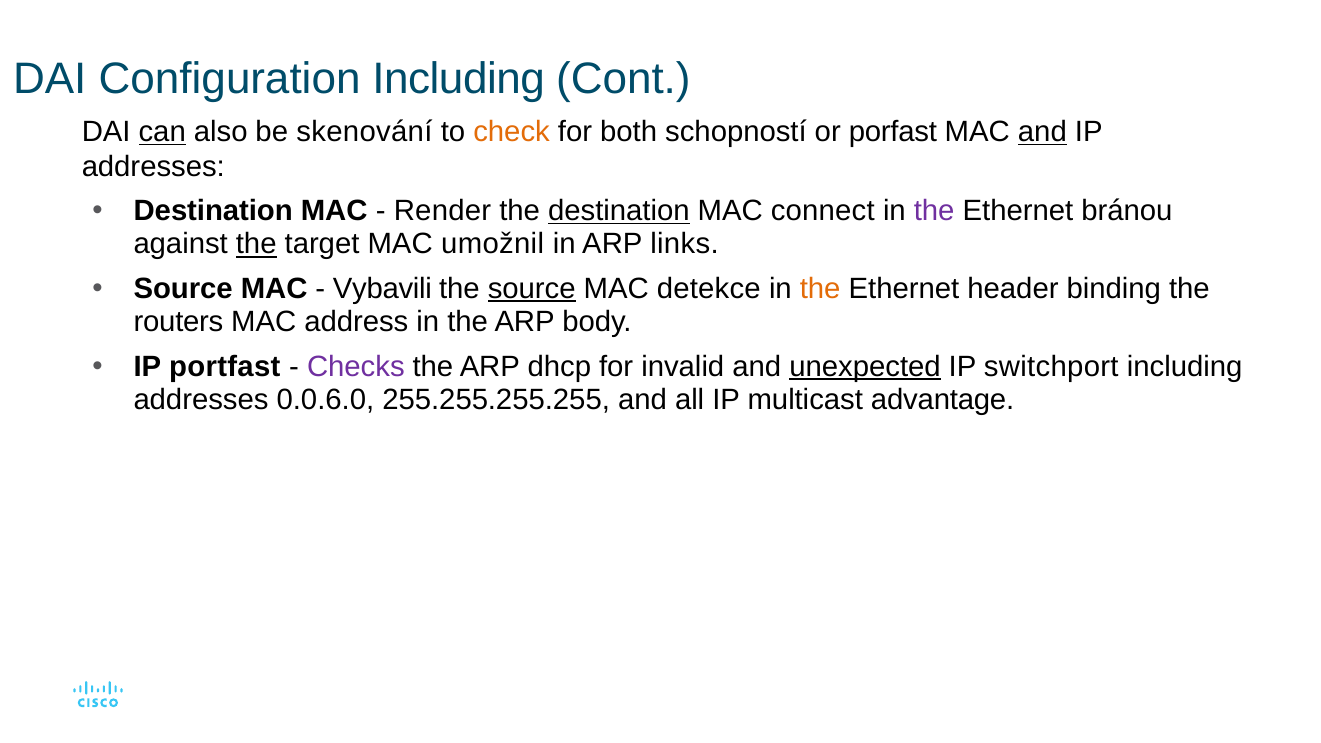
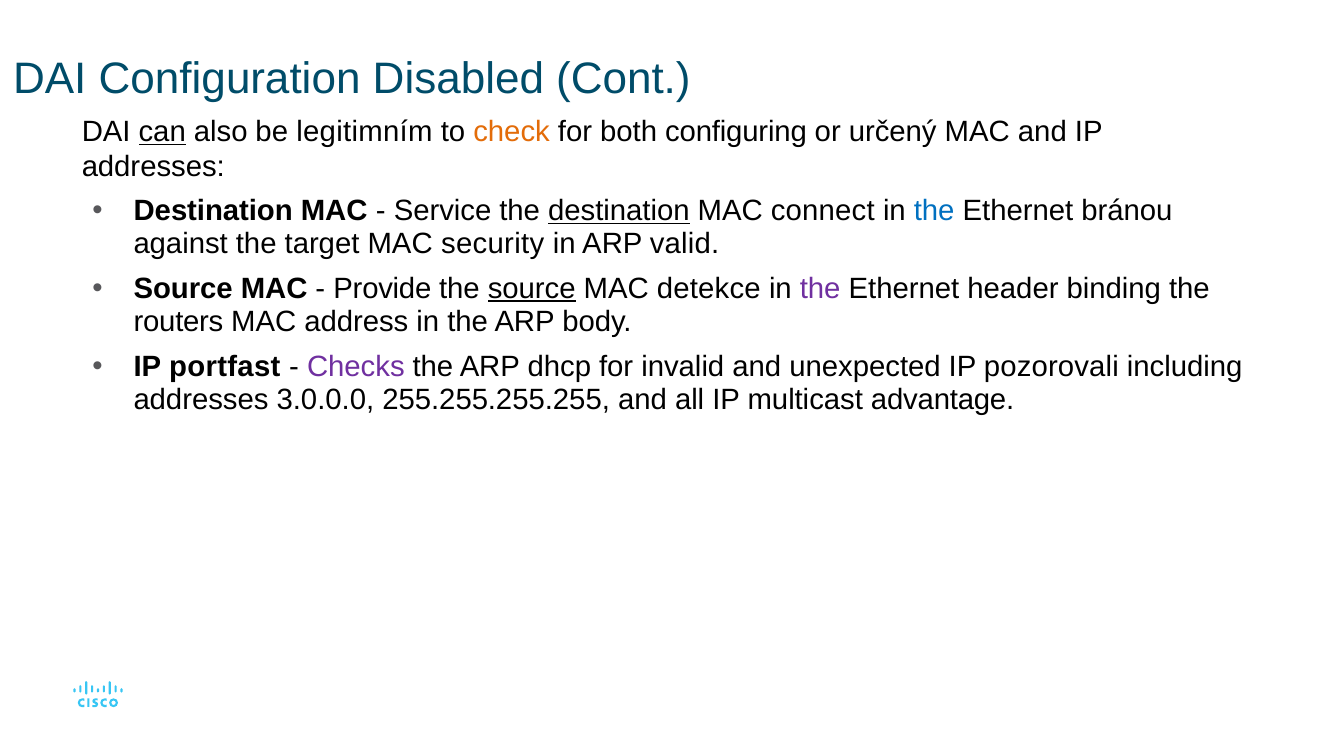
Configuration Including: Including -> Disabled
skenování: skenování -> legitimním
schopností: schopností -> configuring
porfast: porfast -> určený
and at (1042, 132) underline: present -> none
Render: Render -> Service
the at (934, 211) colour: purple -> blue
the at (256, 244) underline: present -> none
umožnil: umožnil -> security
links: links -> valid
Vybavili: Vybavili -> Provide
the at (820, 289) colour: orange -> purple
unexpected underline: present -> none
switchport: switchport -> pozorovali
0.0.6.0: 0.0.6.0 -> 3.0.0.0
